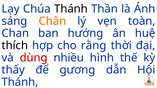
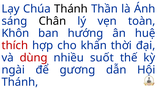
Chân colour: orange -> black
Chan: Chan -> Khôn
thích colour: black -> red
rằng: rằng -> khấn
hình: hình -> suốt
thấy: thấy -> ngài
